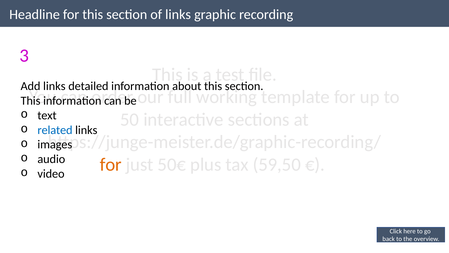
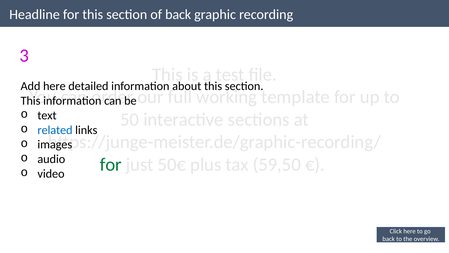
of links: links -> back
Add links: links -> here
for at (111, 164) colour: orange -> green
